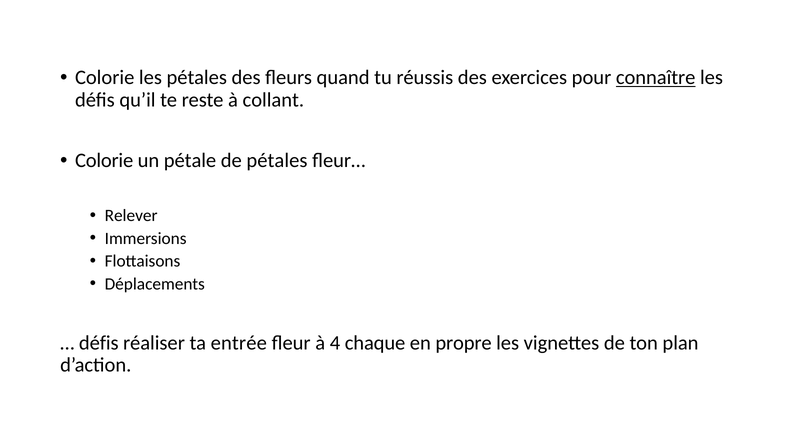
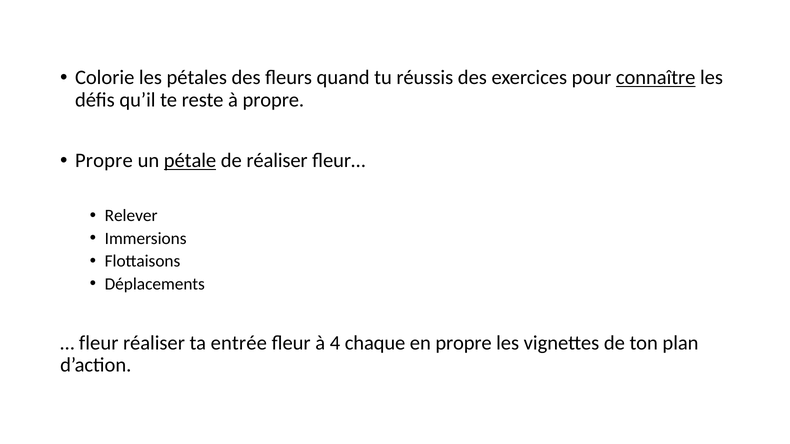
à collant: collant -> propre
Colorie at (104, 161): Colorie -> Propre
pétale underline: none -> present
de pétales: pétales -> réaliser
défis at (99, 343): défis -> fleur
